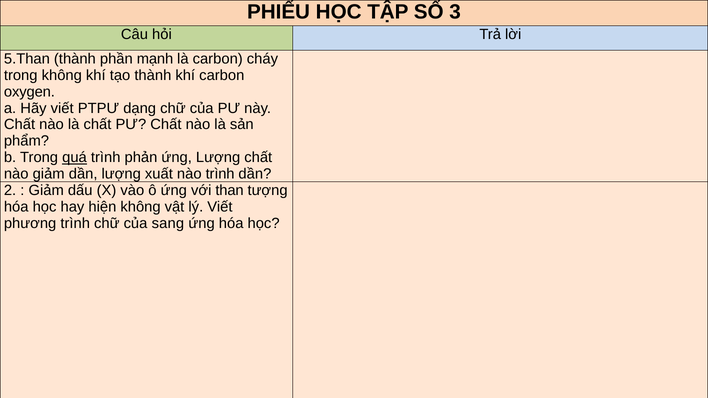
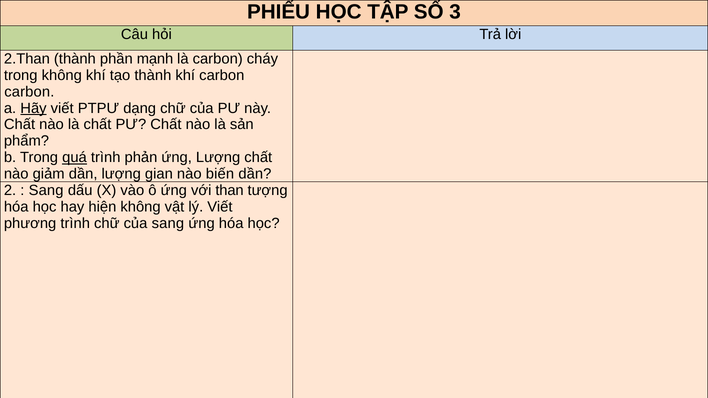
5.Than: 5.Than -> 2.Than
oxygen at (29, 92): oxygen -> carbon
Hãy underline: none -> present
xuất: xuất -> gian
nào trình: trình -> biến
Giảm at (46, 190): Giảm -> Sang
